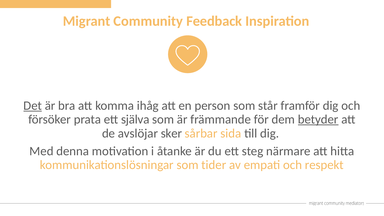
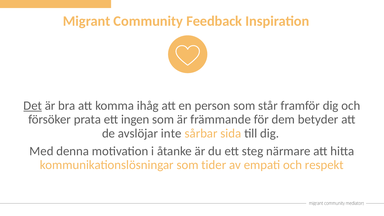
själva: själva -> ingen
betyder underline: present -> none
sker: sker -> inte
